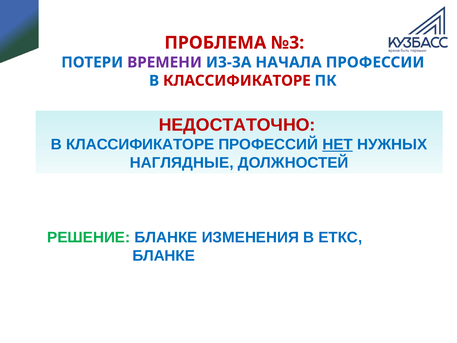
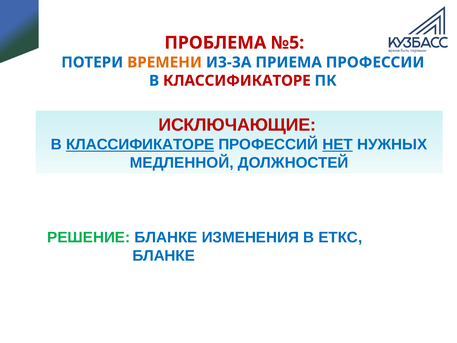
№3: №3 -> №5
ВРЕМЕНИ colour: purple -> orange
НАЧАЛА: НАЧАЛА -> ПРИЕМА
НЕДОСТАТОЧНО: НЕДОСТАТОЧНО -> ИСКЛЮЧАЮЩИЕ
КЛАССИФИКАТОРЕ at (140, 144) underline: none -> present
НАГЛЯДНЫЕ: НАГЛЯДНЫЕ -> МЕДЛЕННОЙ
